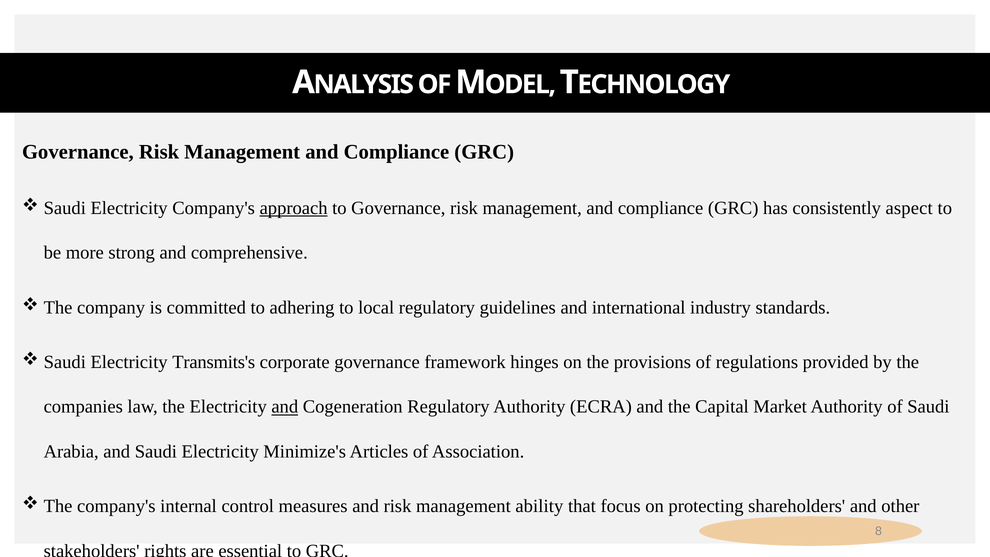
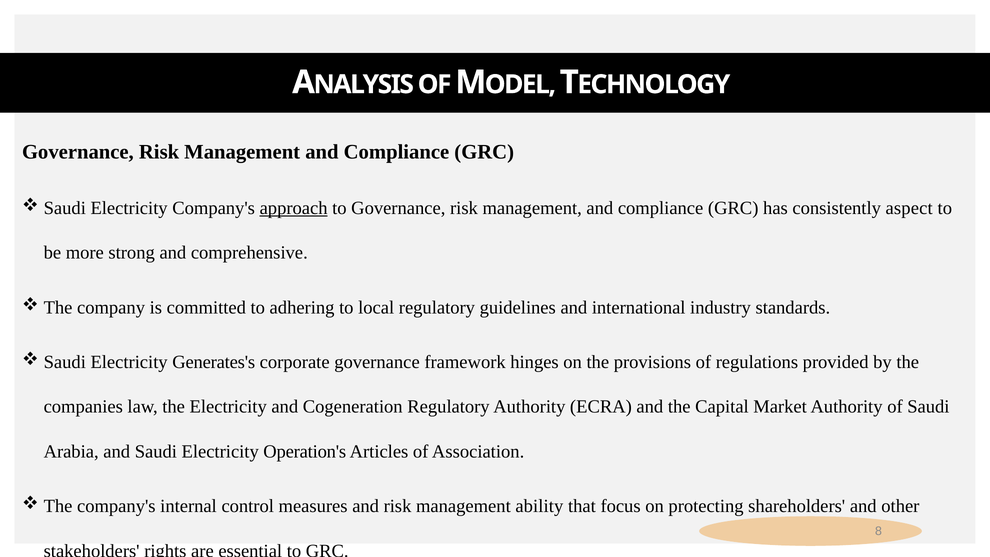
Transmits's: Transmits's -> Generates's
and at (285, 407) underline: present -> none
Minimize's: Minimize's -> Operation's
